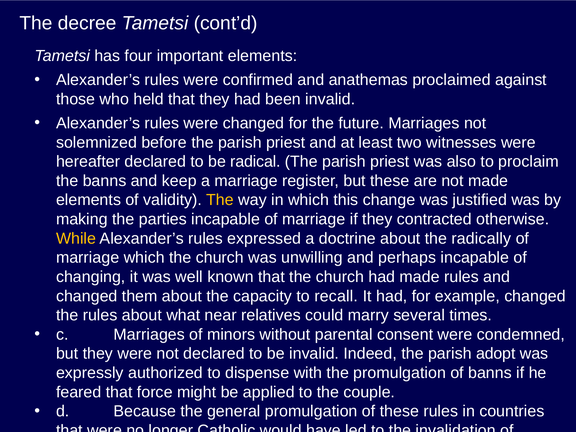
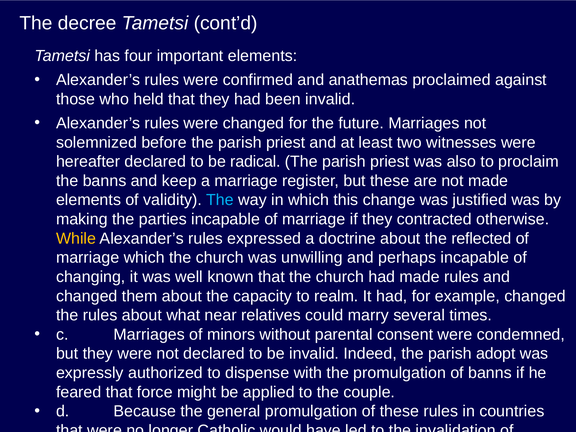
The at (220, 200) colour: yellow -> light blue
radically: radically -> reflected
recall: recall -> realm
